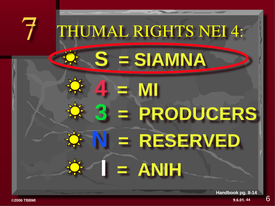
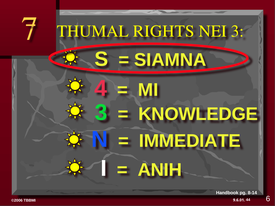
NEI 4: 4 -> 3
PRODUCERS: PRODUCERS -> KNOWLEDGE
RESERVED: RESERVED -> IMMEDIATE
